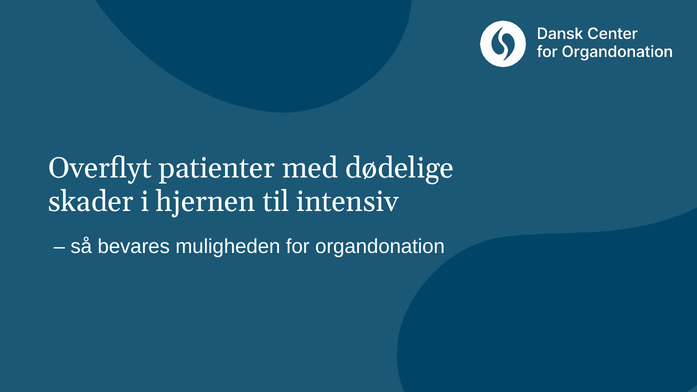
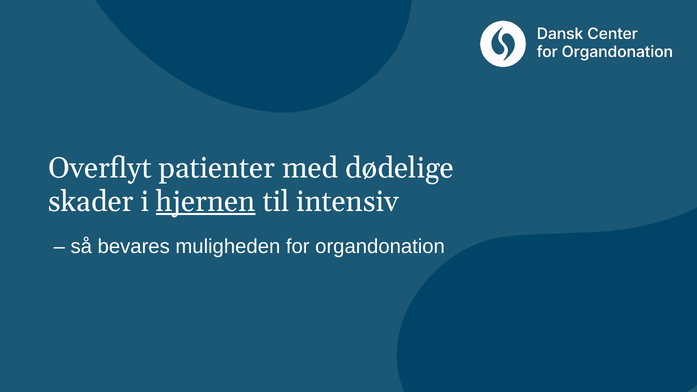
hjernen underline: none -> present
